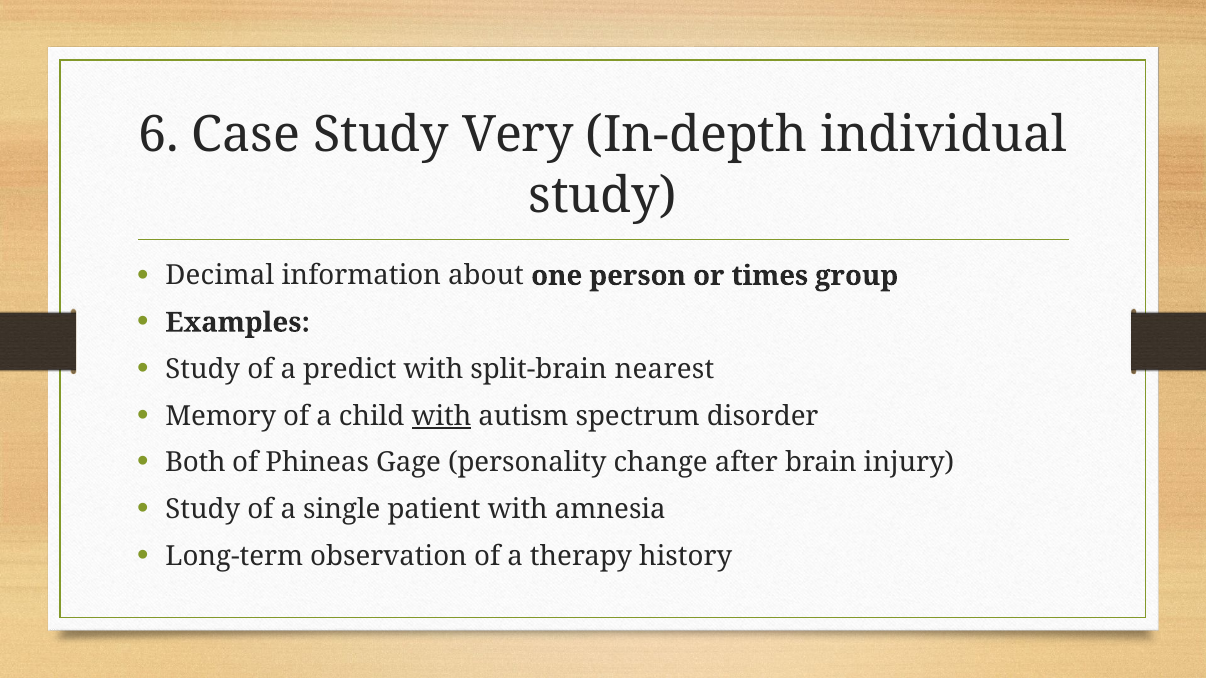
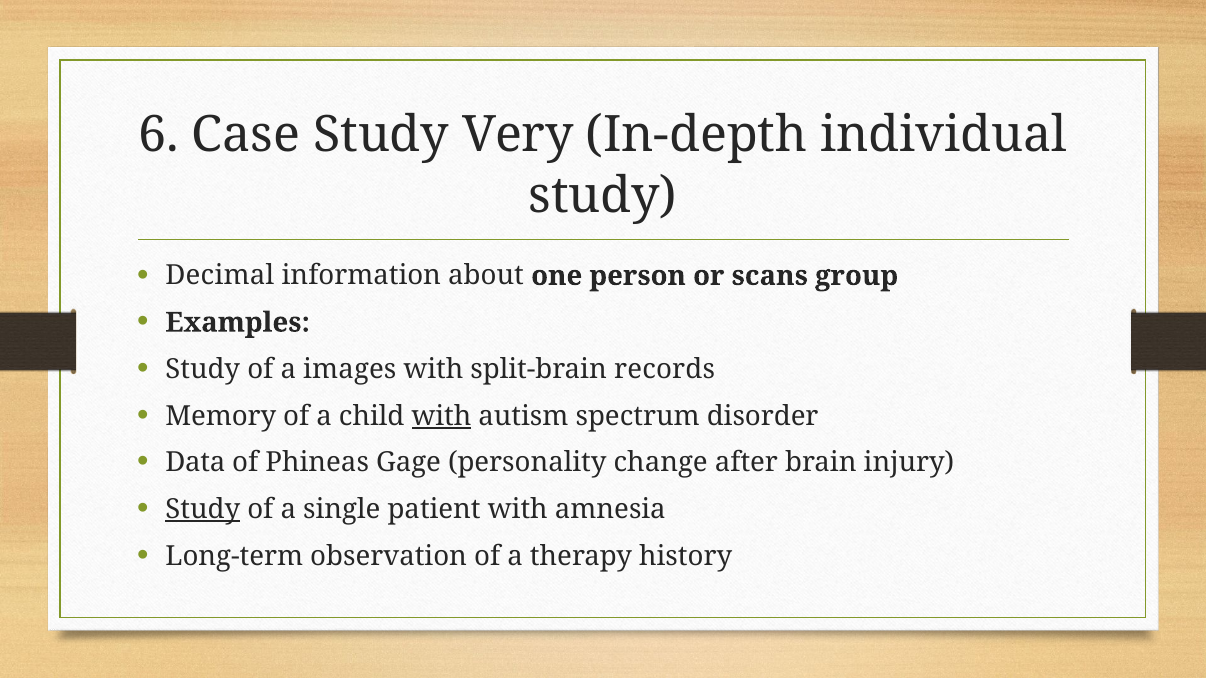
times: times -> scans
predict: predict -> images
nearest: nearest -> records
Both: Both -> Data
Study at (203, 510) underline: none -> present
